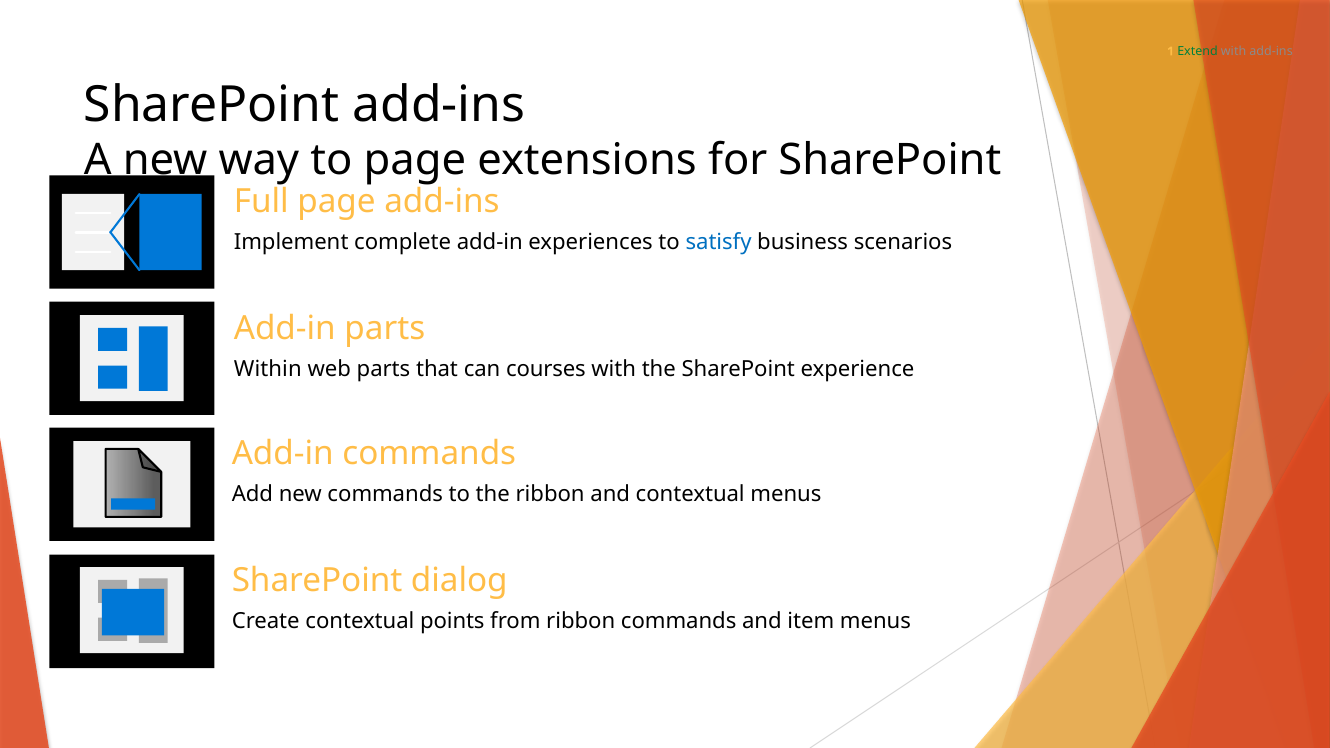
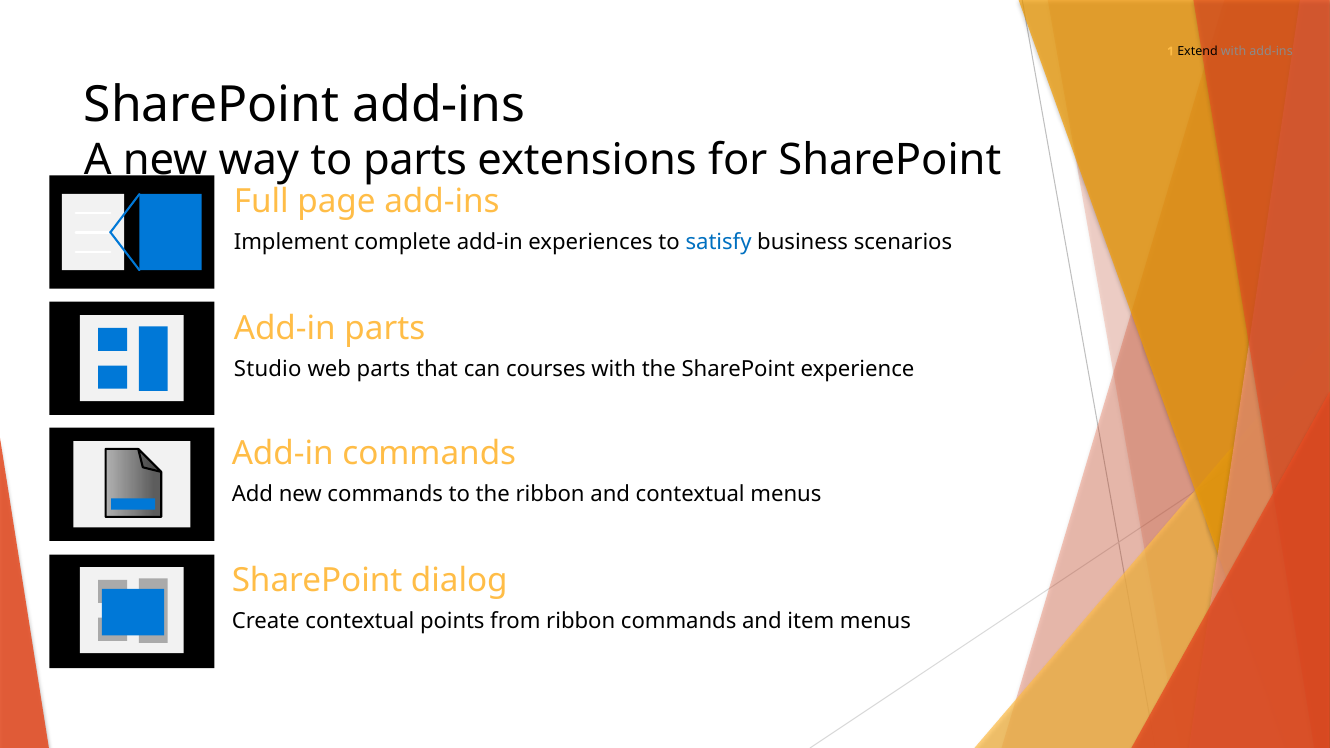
Extend colour: green -> black
to page: page -> parts
Within: Within -> Studio
